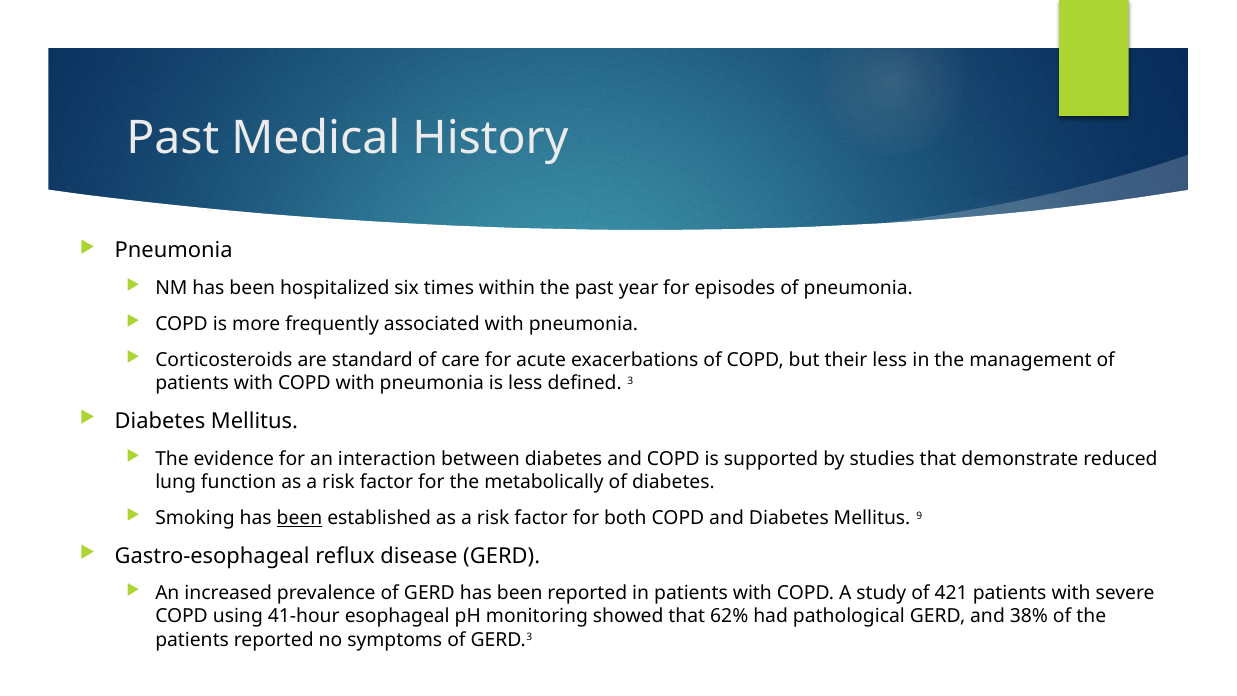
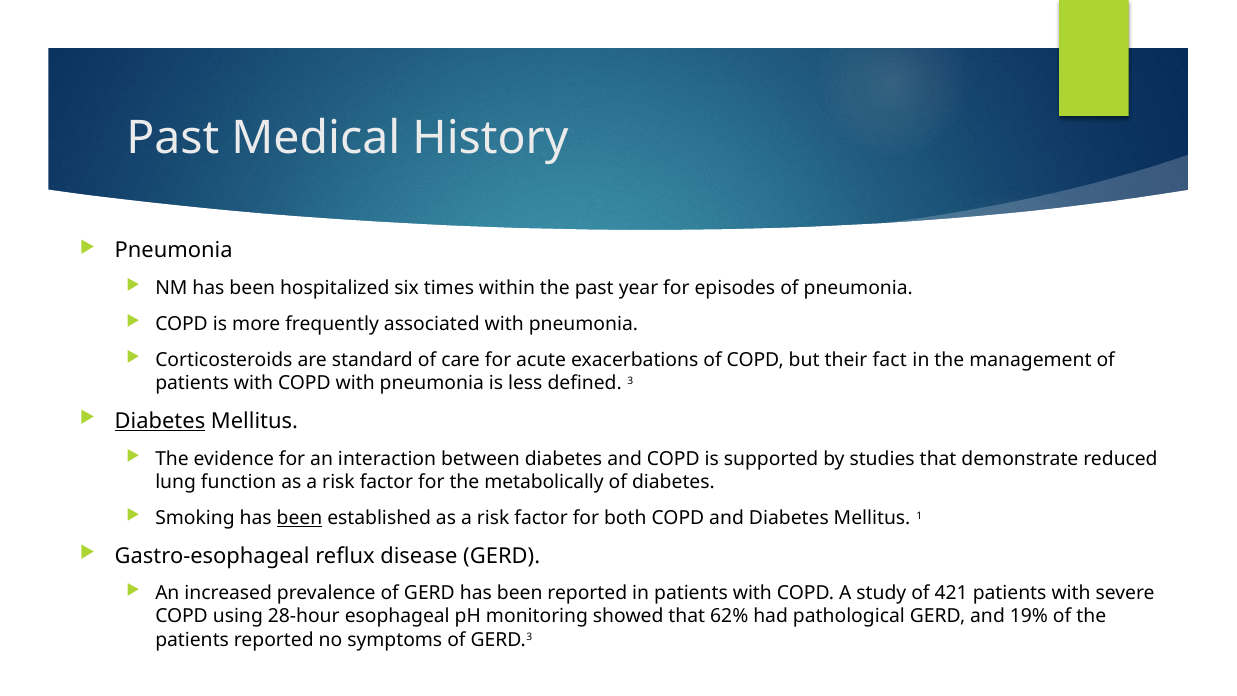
their less: less -> fact
Diabetes at (160, 421) underline: none -> present
9: 9 -> 1
41-hour: 41-hour -> 28-hour
38%: 38% -> 19%
